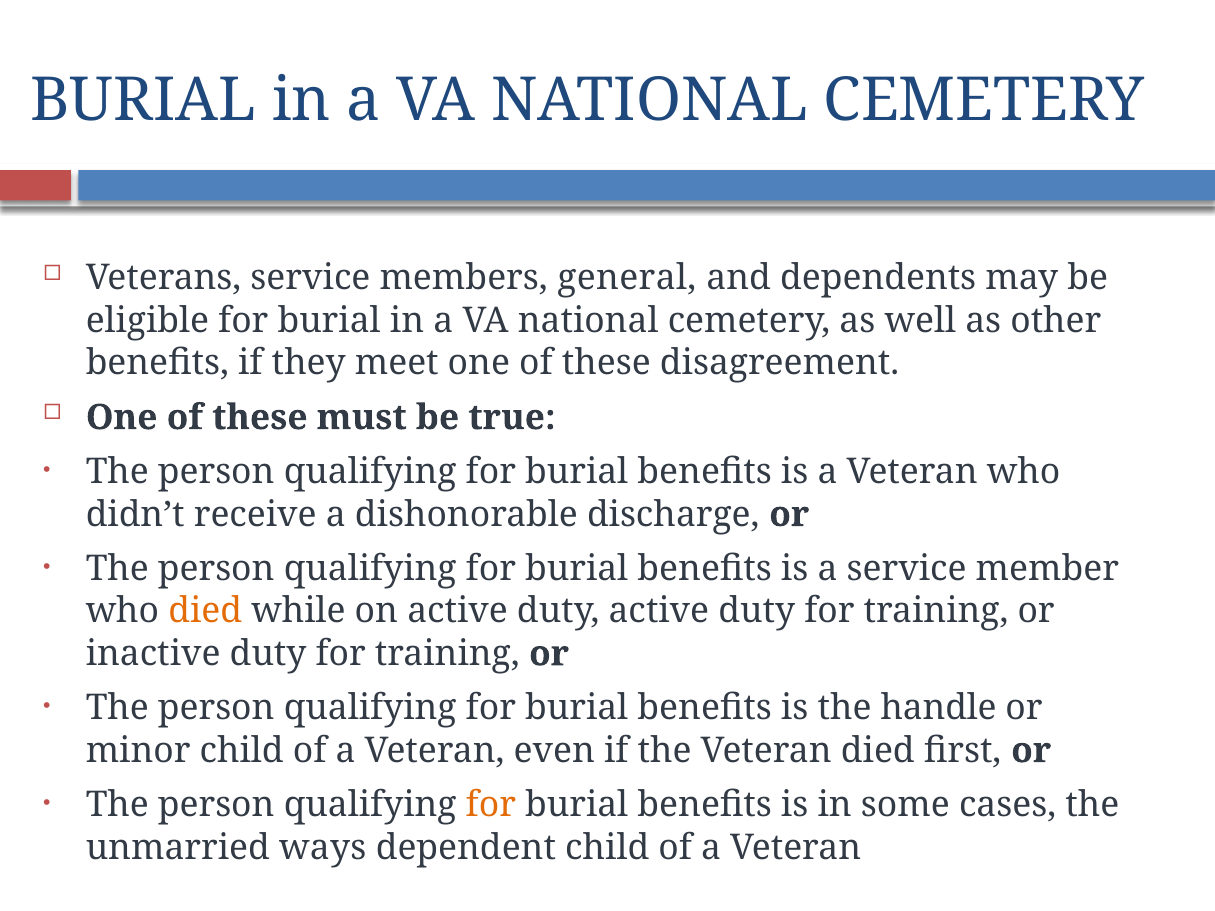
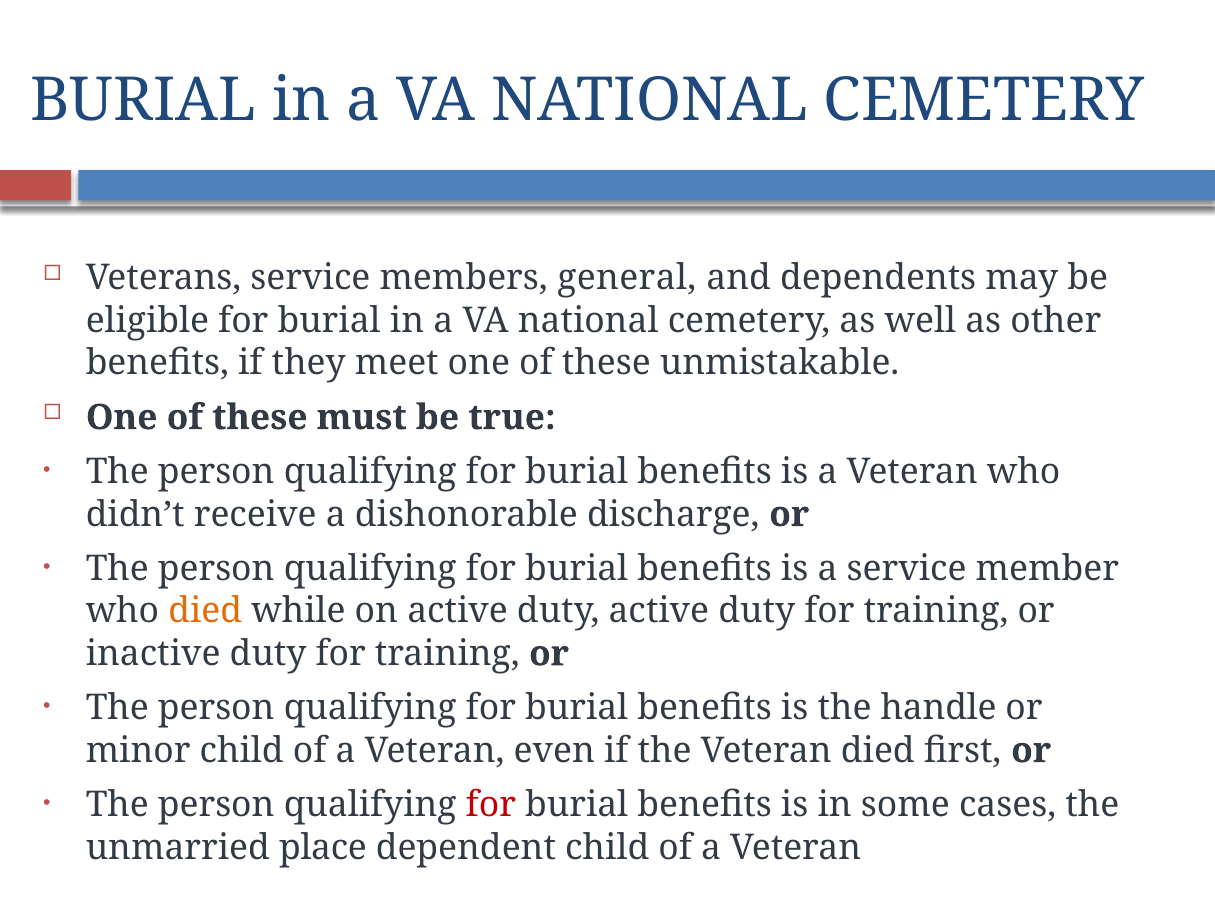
disagreement: disagreement -> unmistakable
for at (491, 805) colour: orange -> red
ways: ways -> place
